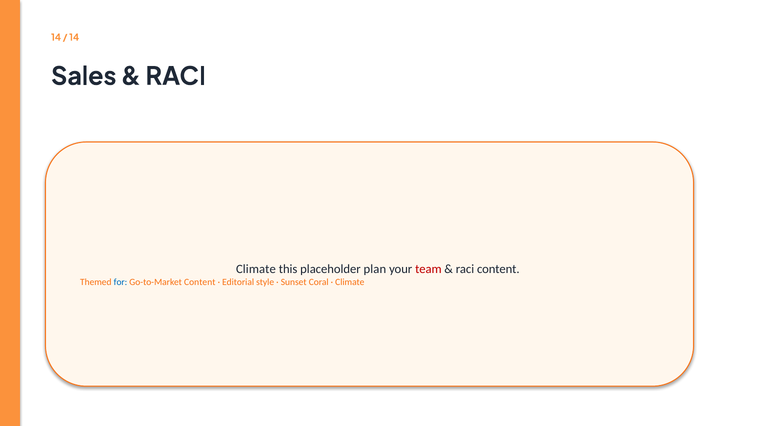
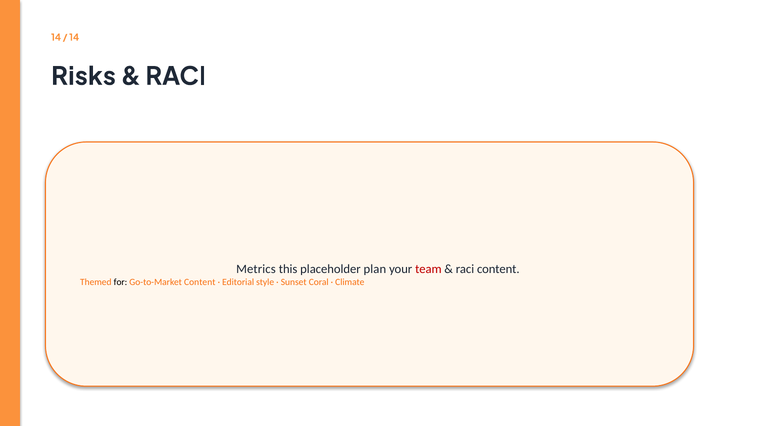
Sales: Sales -> Risks
Climate at (256, 269): Climate -> Metrics
for colour: blue -> black
